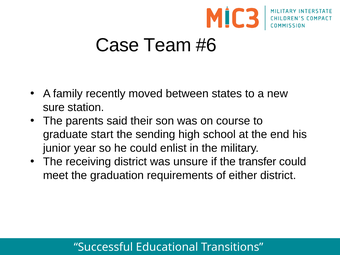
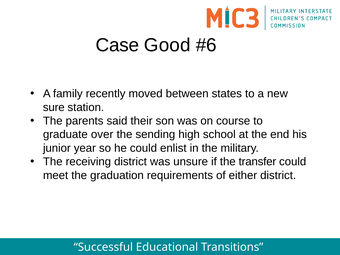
Team: Team -> Good
start: start -> over
